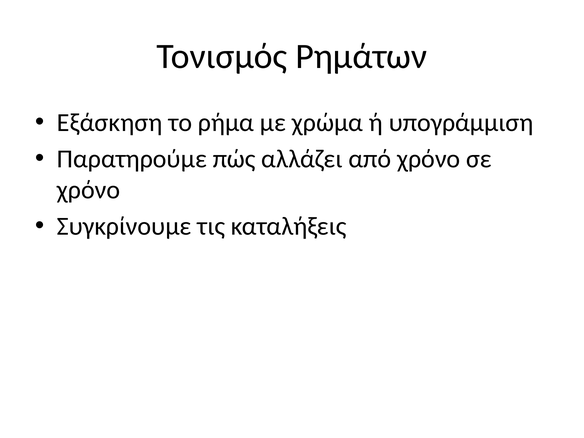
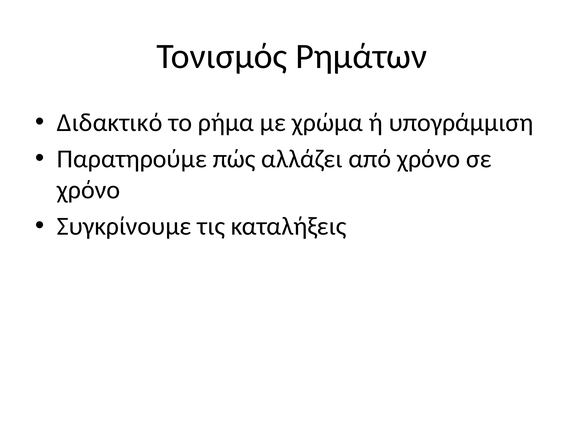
Εξάσκηση: Εξάσκηση -> Διδακτικό
